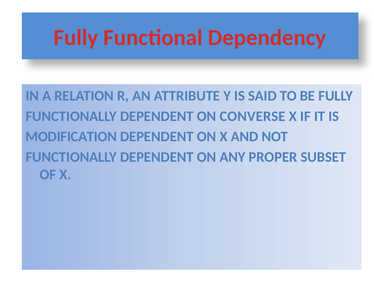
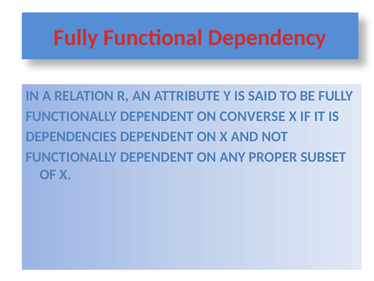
MODIFICATION: MODIFICATION -> DEPENDENCIES
